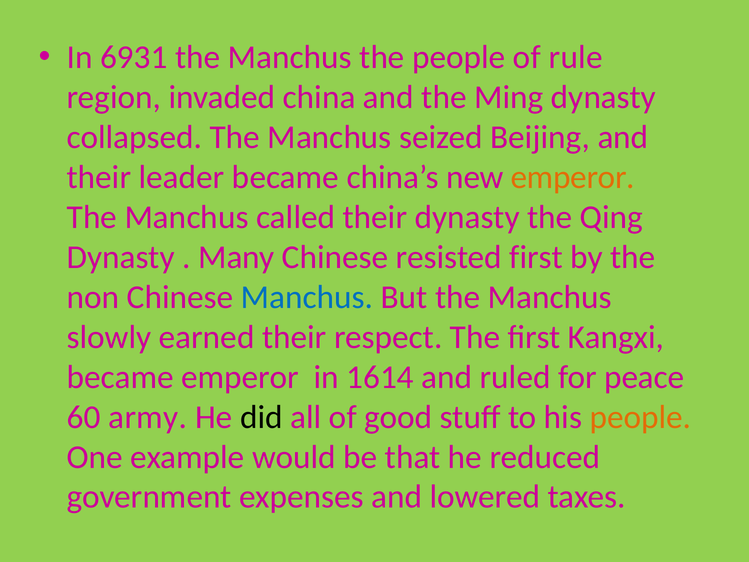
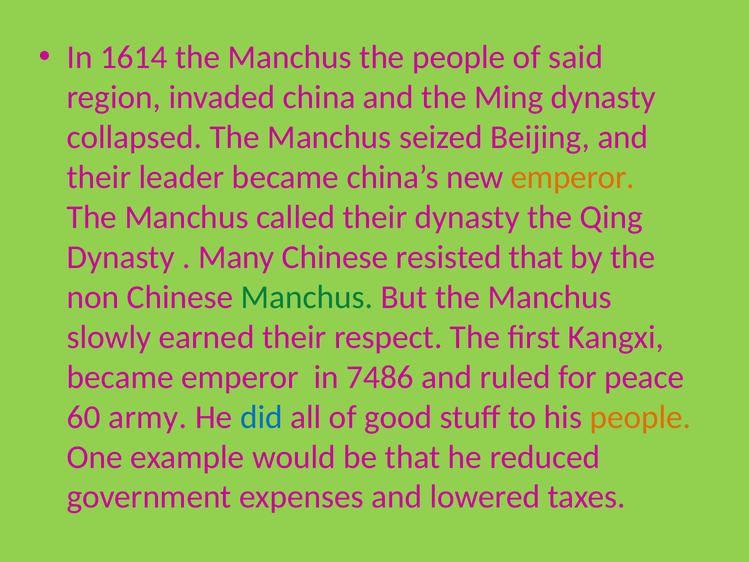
6931: 6931 -> 1614
rule: rule -> said
resisted first: first -> that
Manchus at (307, 297) colour: blue -> green
1614: 1614 -> 7486
did colour: black -> blue
